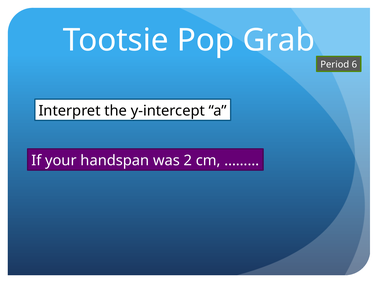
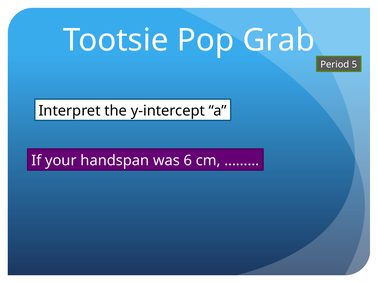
6: 6 -> 5
2: 2 -> 6
